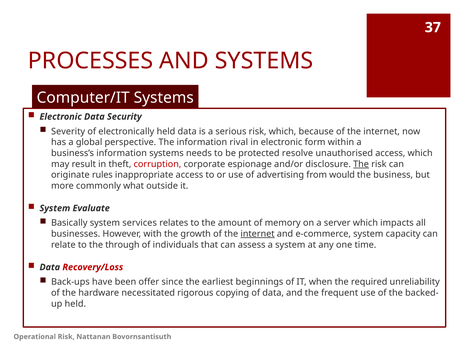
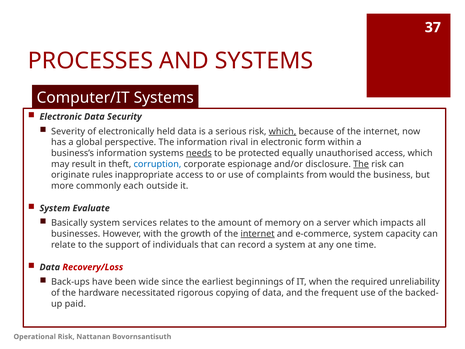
which at (283, 131) underline: none -> present
needs underline: none -> present
resolve: resolve -> equally
corruption colour: red -> blue
advertising: advertising -> complaints
what: what -> each
through: through -> support
assess: assess -> record
offer: offer -> wide
held at (75, 303): held -> paid
